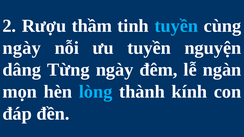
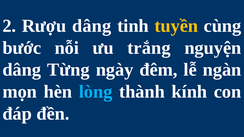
Rượu thầm: thầm -> dâng
tuyền at (176, 26) colour: light blue -> yellow
ngày at (22, 48): ngày -> bước
ưu tuyền: tuyền -> trắng
